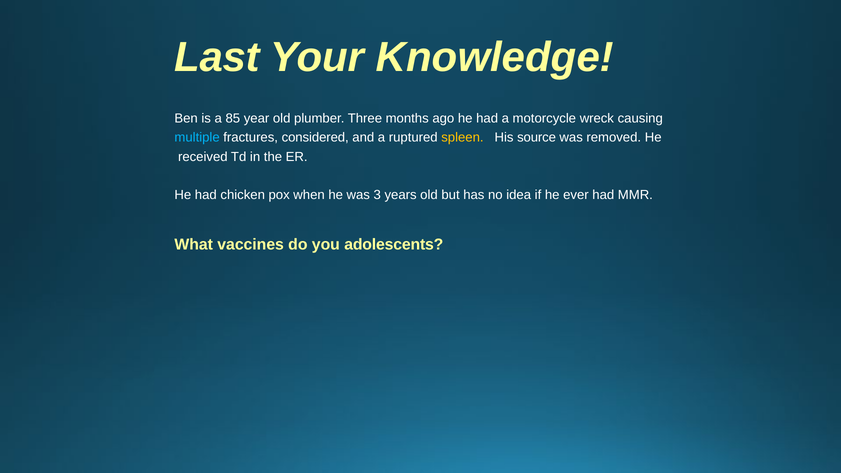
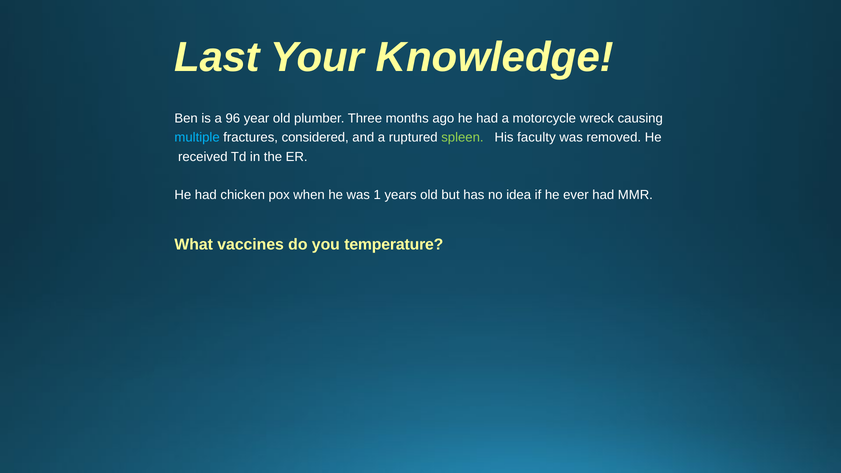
85: 85 -> 96
spleen colour: yellow -> light green
source: source -> faculty
3: 3 -> 1
adolescents: adolescents -> temperature
